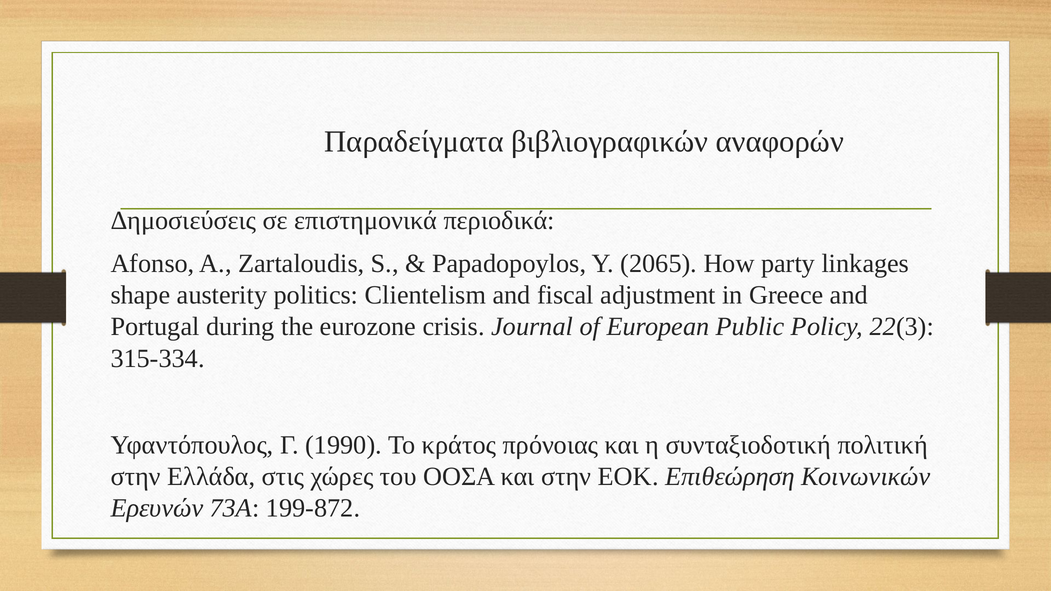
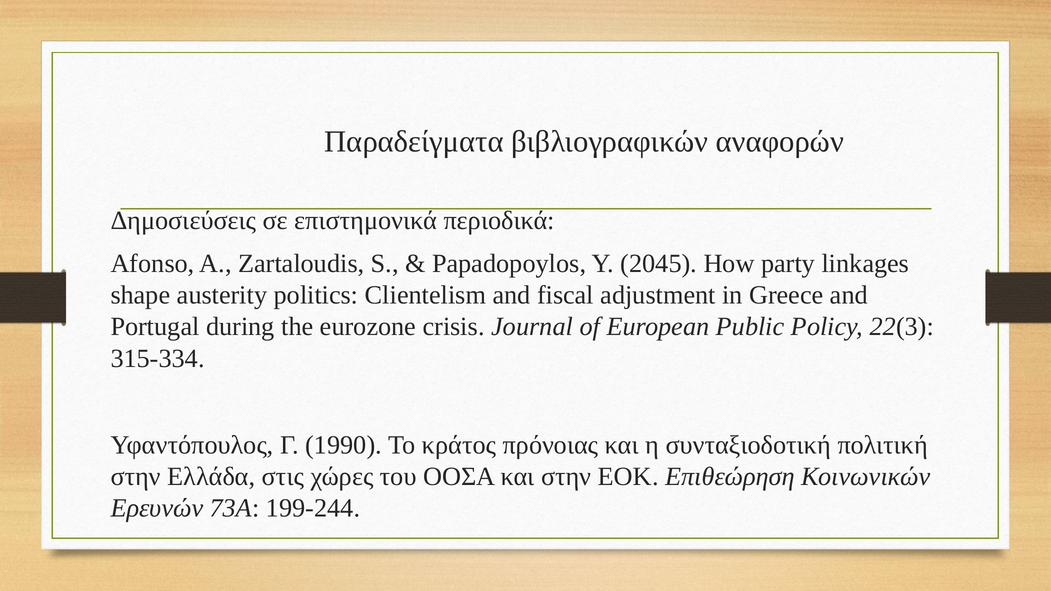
2065: 2065 -> 2045
199-872: 199-872 -> 199-244
